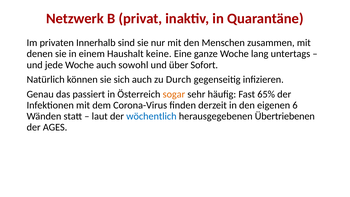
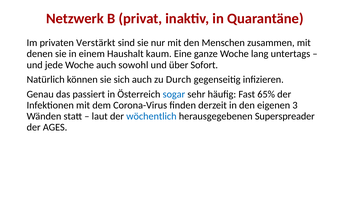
Innerhalb: Innerhalb -> Verstärkt
keine: keine -> kaum
sogar colour: orange -> blue
6: 6 -> 3
Übertriebenen: Übertriebenen -> Superspreader
